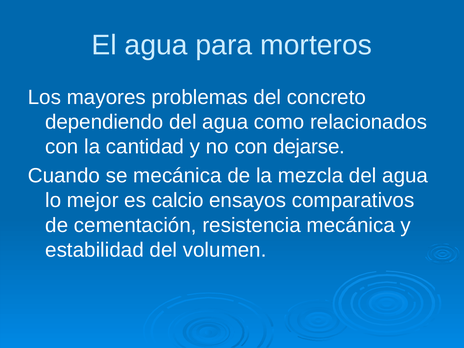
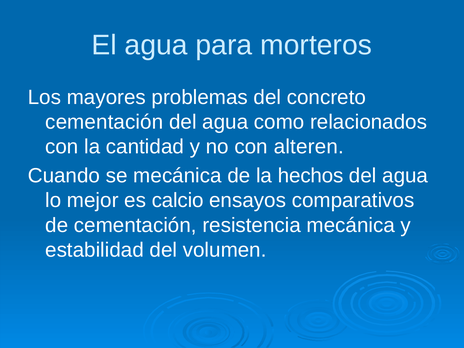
dependiendo at (104, 122): dependiendo -> cementación
dejarse: dejarse -> alteren
mezcla: mezcla -> hechos
